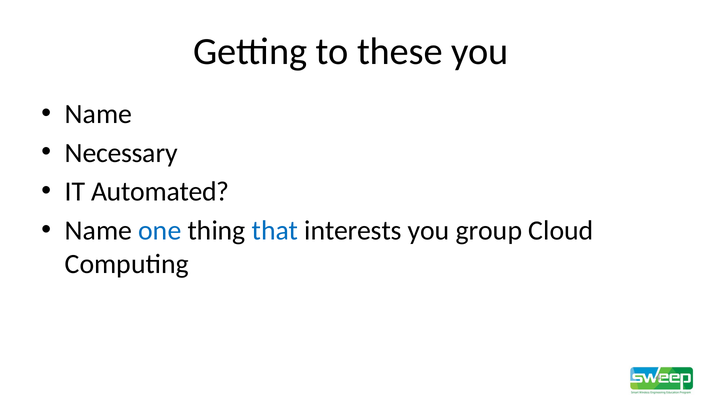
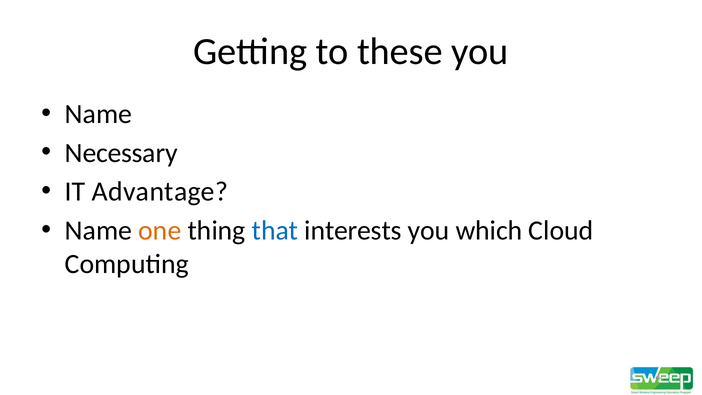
Automated: Automated -> Advantage
one colour: blue -> orange
group: group -> which
